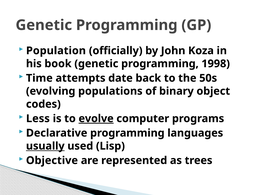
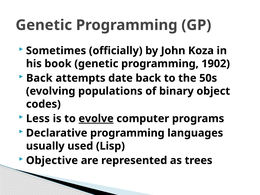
Population: Population -> Sometimes
1998: 1998 -> 1902
Time at (39, 78): Time -> Back
usually underline: present -> none
